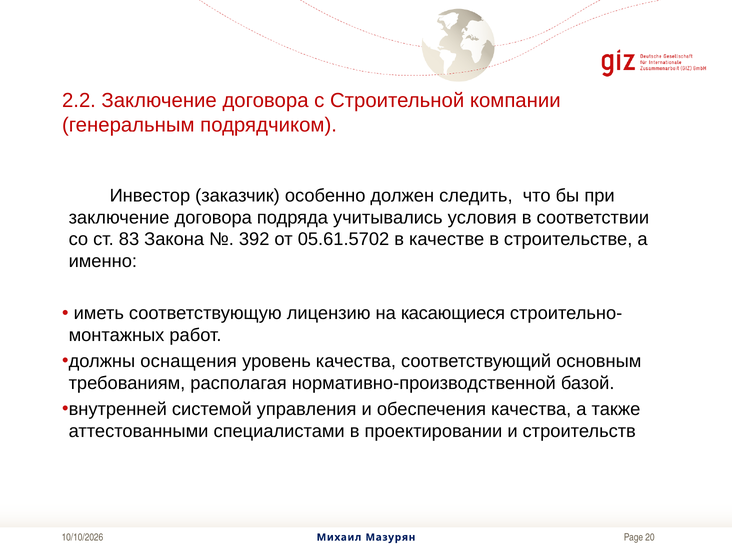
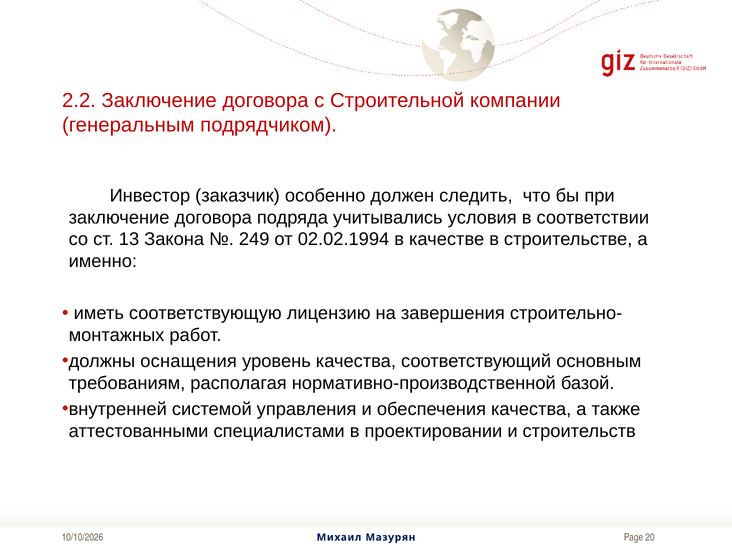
83: 83 -> 13
392: 392 -> 249
05.61.5702: 05.61.5702 -> 02.02.1994
касающиеся: касающиеся -> завершения
